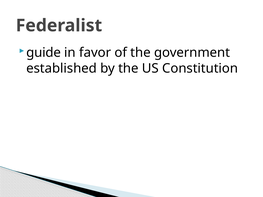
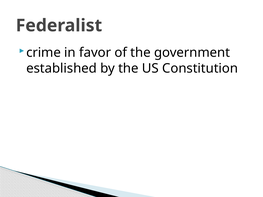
guide: guide -> crime
